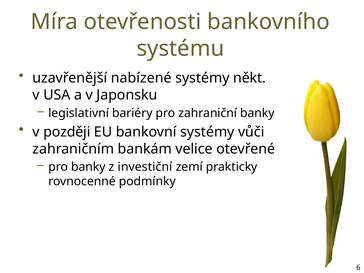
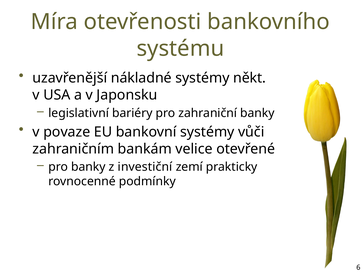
nabízené: nabízené -> nákladné
později: později -> povaze
